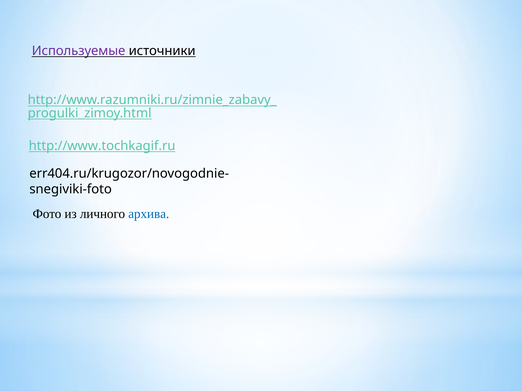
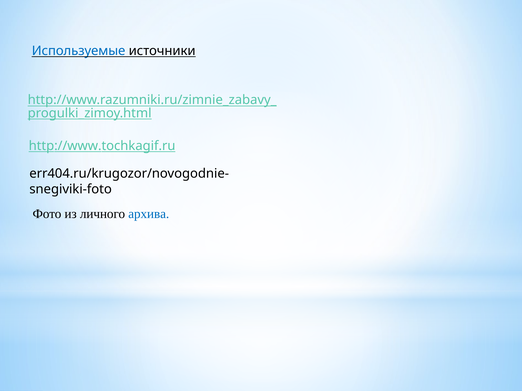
Используемые colour: purple -> blue
